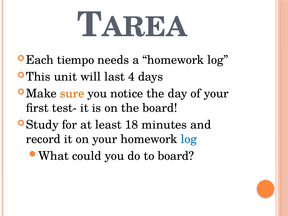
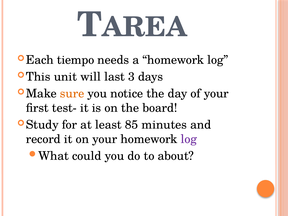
4: 4 -> 3
18: 18 -> 85
log at (189, 139) colour: blue -> purple
to board: board -> about
